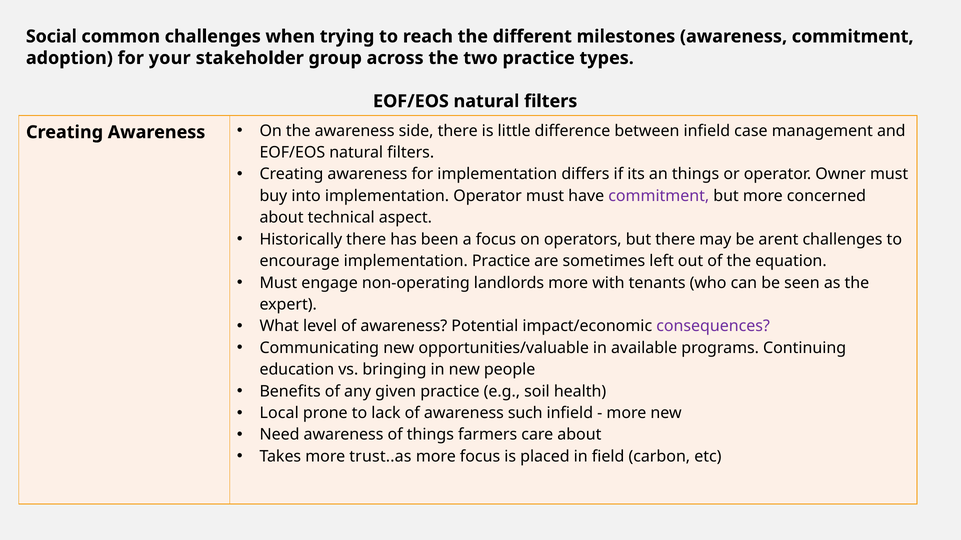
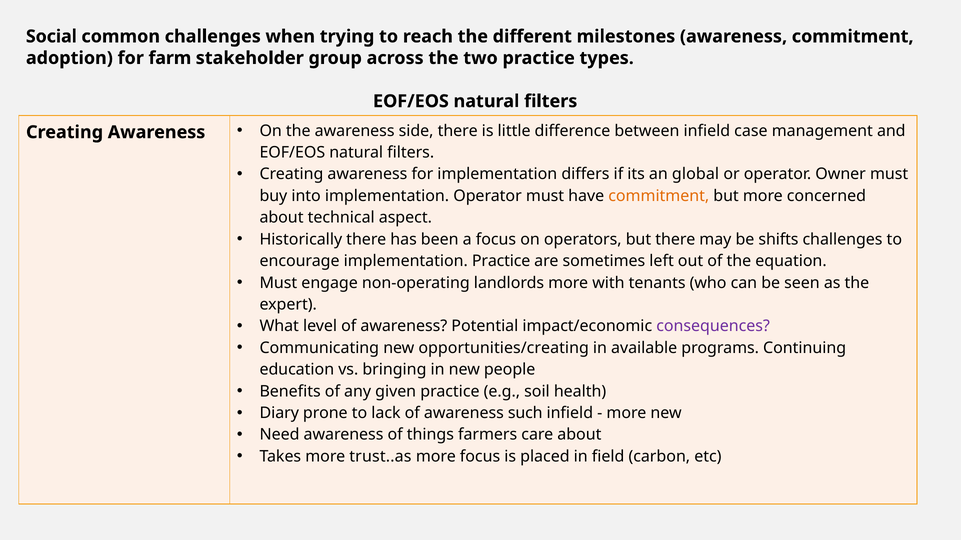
your: your -> farm
an things: things -> global
commitment at (659, 196) colour: purple -> orange
arent: arent -> shifts
opportunities/valuable: opportunities/valuable -> opportunities/creating
Local: Local -> Diary
